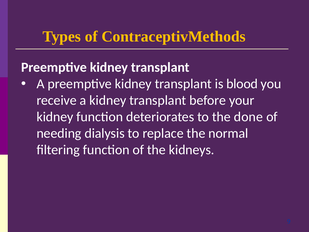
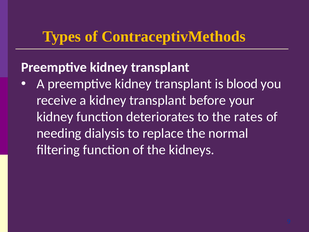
done: done -> rates
